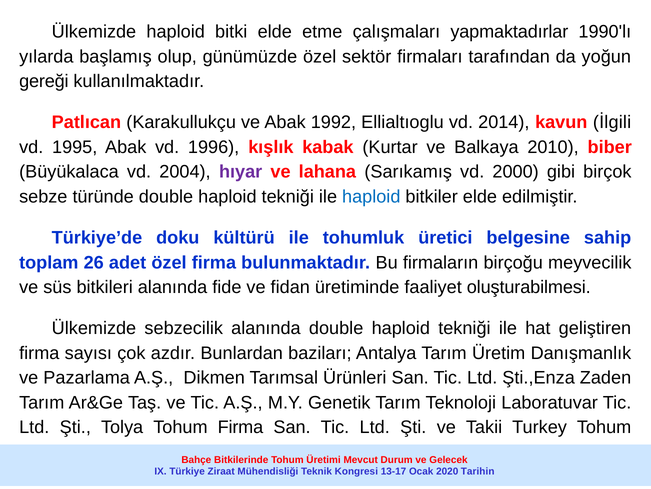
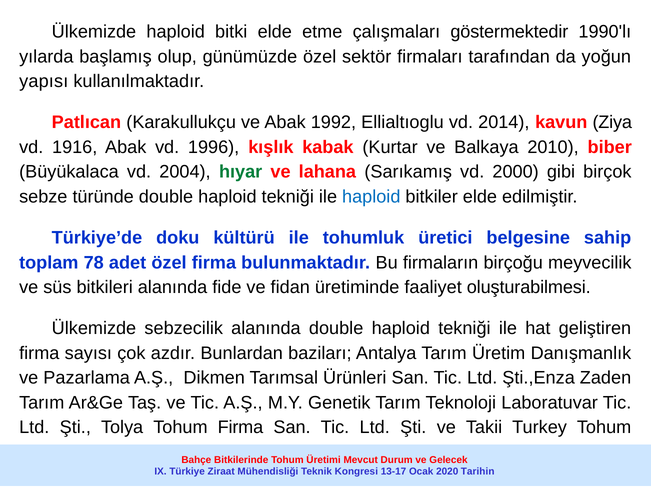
yapmaktadırlar: yapmaktadırlar -> göstermektedir
gereği: gereği -> yapısı
İlgili: İlgili -> Ziya
1995: 1995 -> 1916
hıyar colour: purple -> green
26: 26 -> 78
